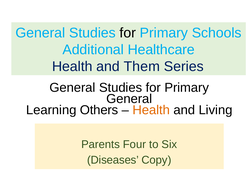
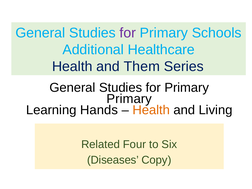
for at (128, 33) colour: black -> purple
General at (129, 99): General -> Primary
Others: Others -> Hands
Parents: Parents -> Related
